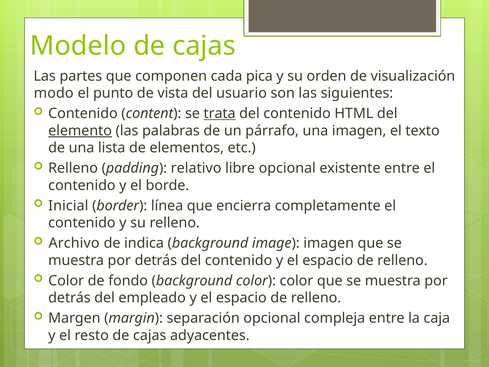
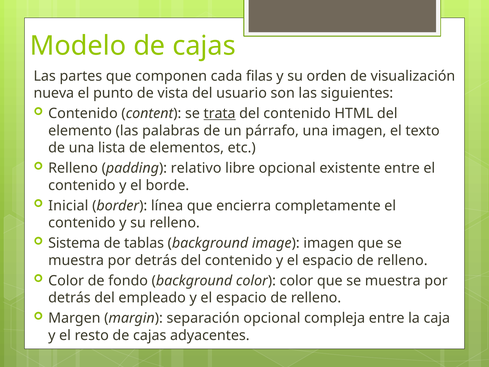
pica: pica -> filas
modo: modo -> nueva
elemento underline: present -> none
Archivo: Archivo -> Sistema
indica: indica -> tablas
